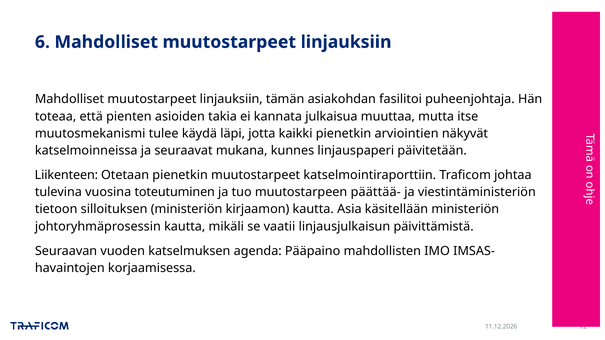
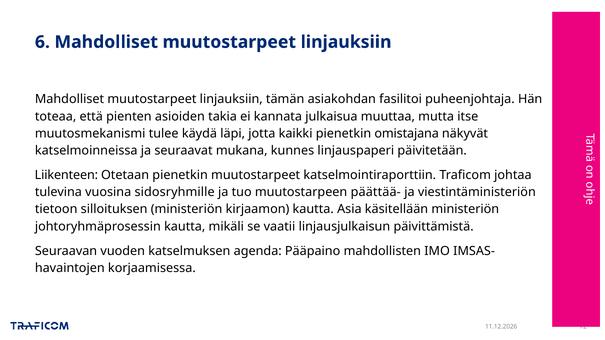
arviointien: arviointien -> omistajana
toteutuminen: toteutuminen -> sidosryhmille
